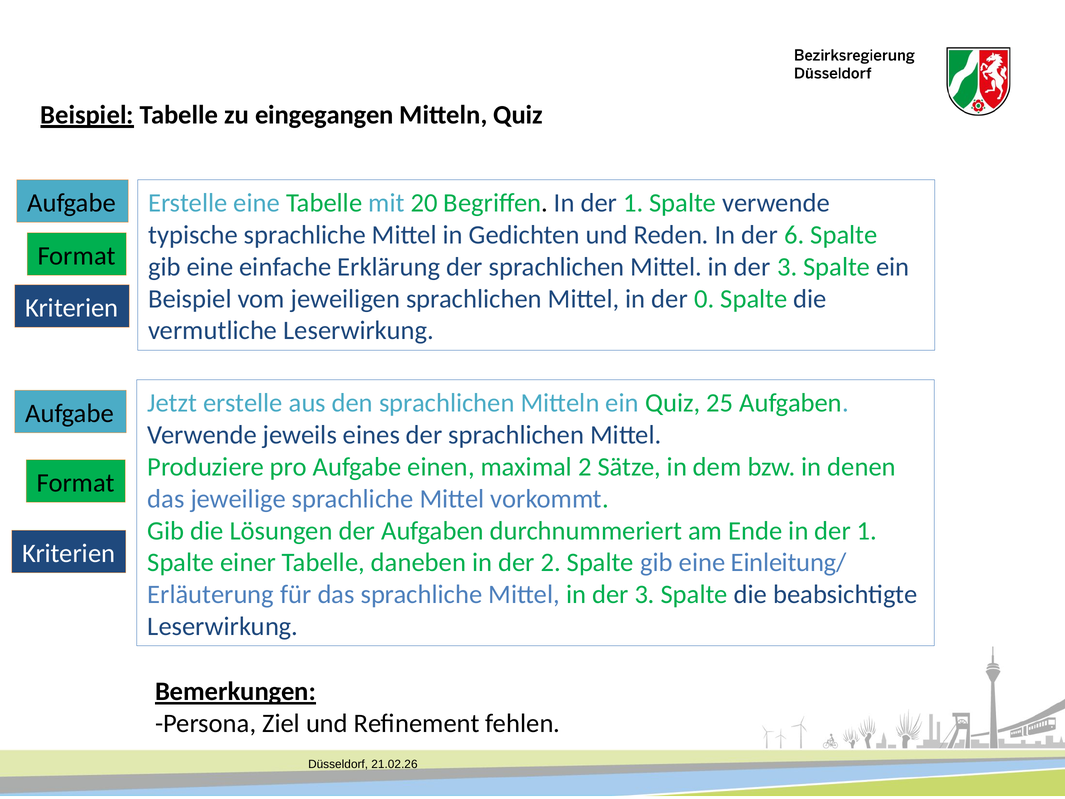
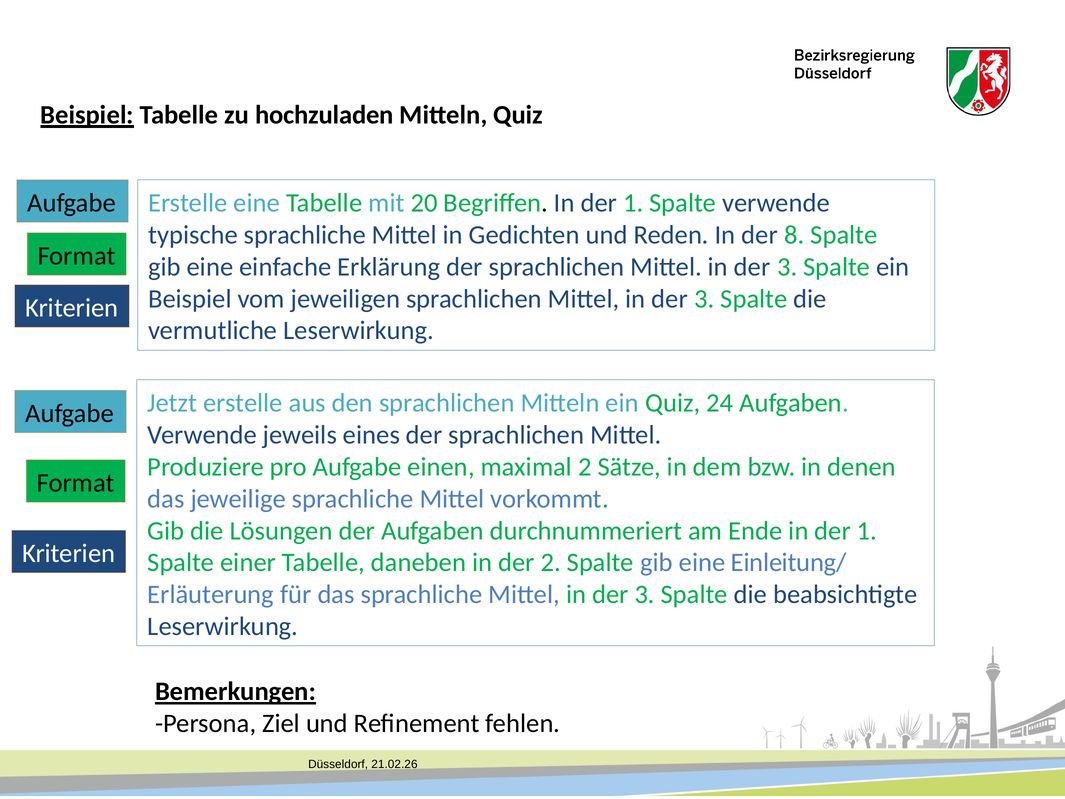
eingegangen: eingegangen -> hochzuladen
6: 6 -> 8
0 at (704, 299): 0 -> 3
25: 25 -> 24
